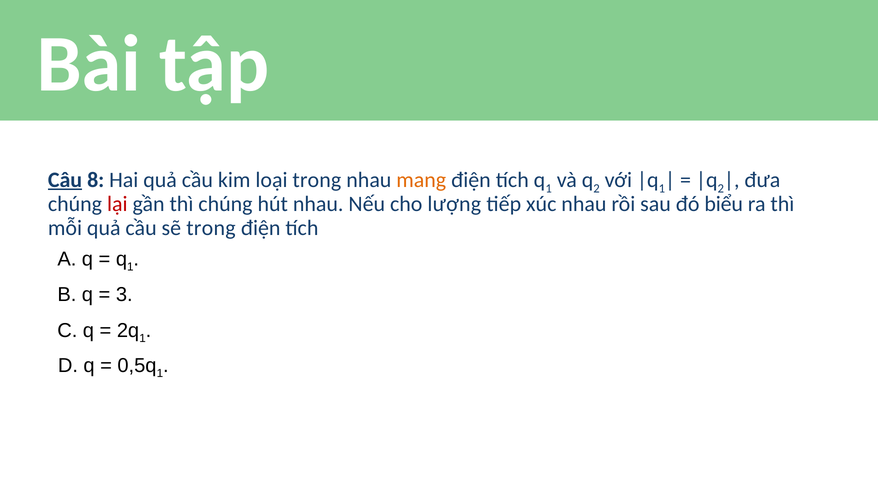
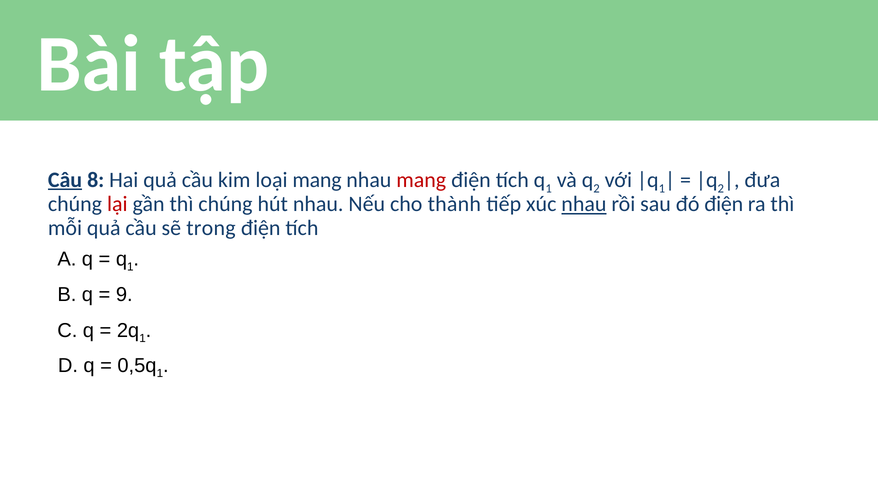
loại trong: trong -> mang
mang at (421, 180) colour: orange -> red
lượng: lượng -> thành
nhau at (584, 204) underline: none -> present
đó biểu: biểu -> điện
3: 3 -> 9
